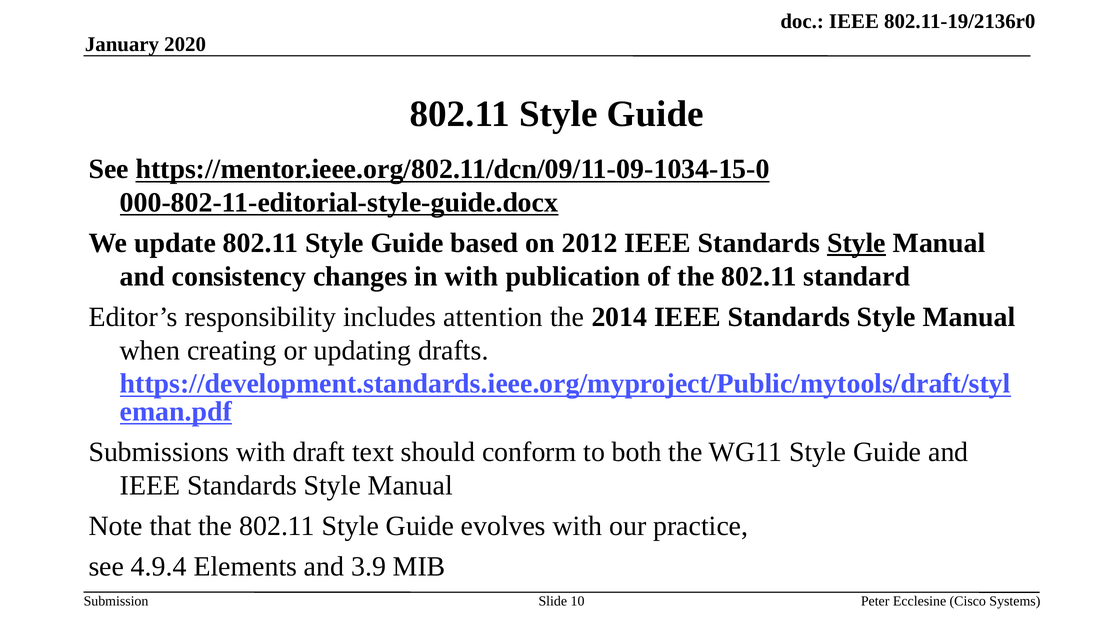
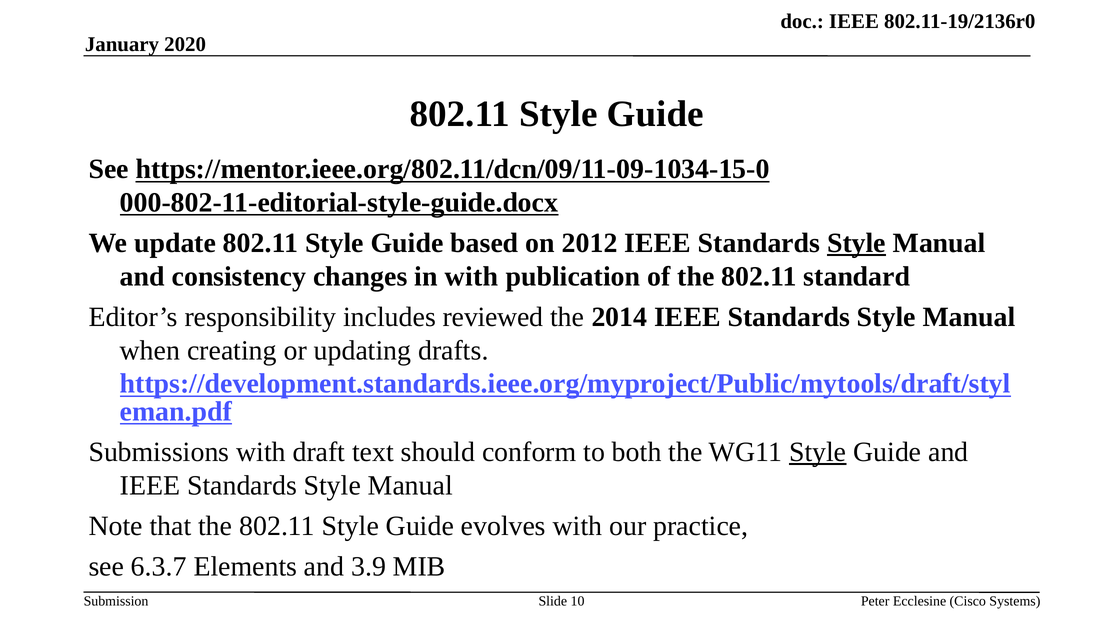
attention: attention -> reviewed
Style at (818, 452) underline: none -> present
4.9.4: 4.9.4 -> 6.3.7
